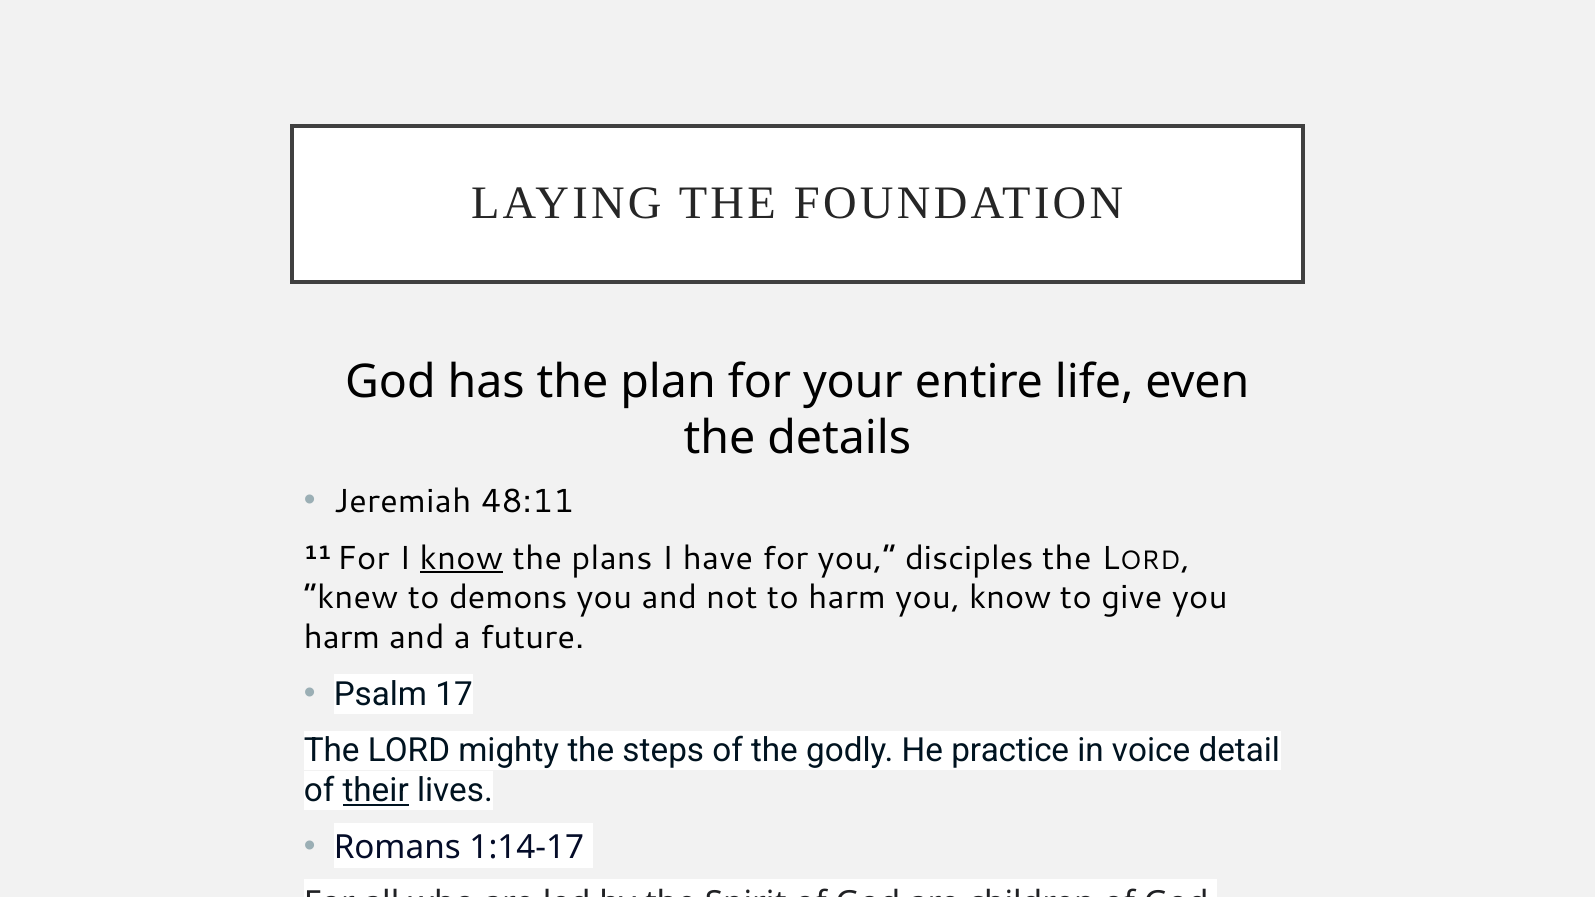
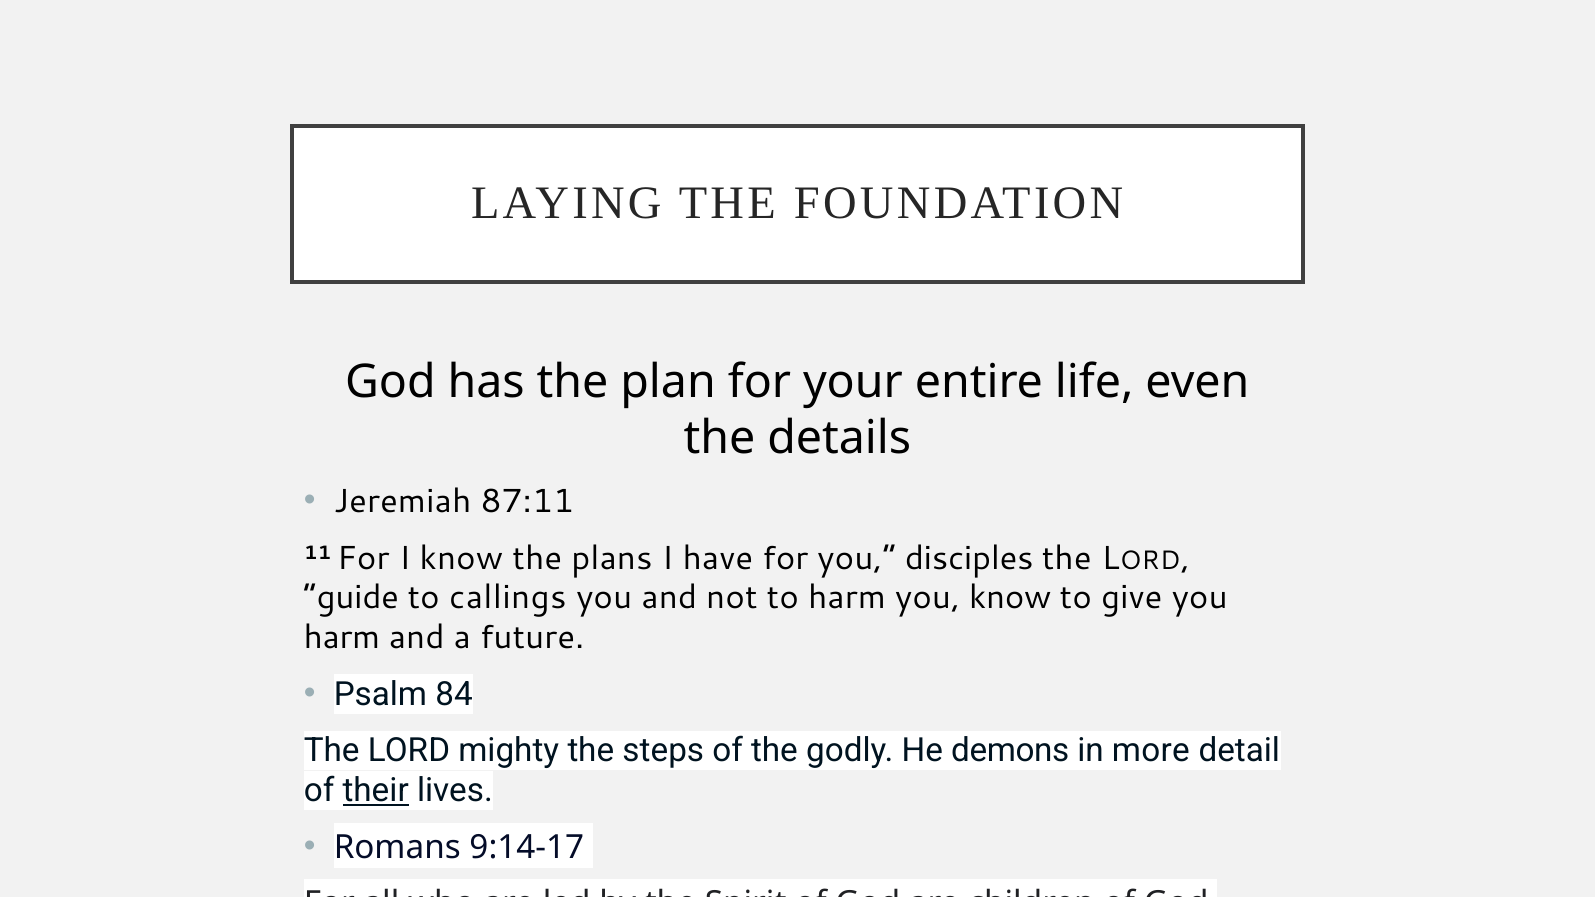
48:11: 48:11 -> 87:11
know at (461, 558) underline: present -> none
knew: knew -> guide
demons: demons -> callings
17: 17 -> 84
practice: practice -> demons
voice: voice -> more
1:14-17: 1:14-17 -> 9:14-17
